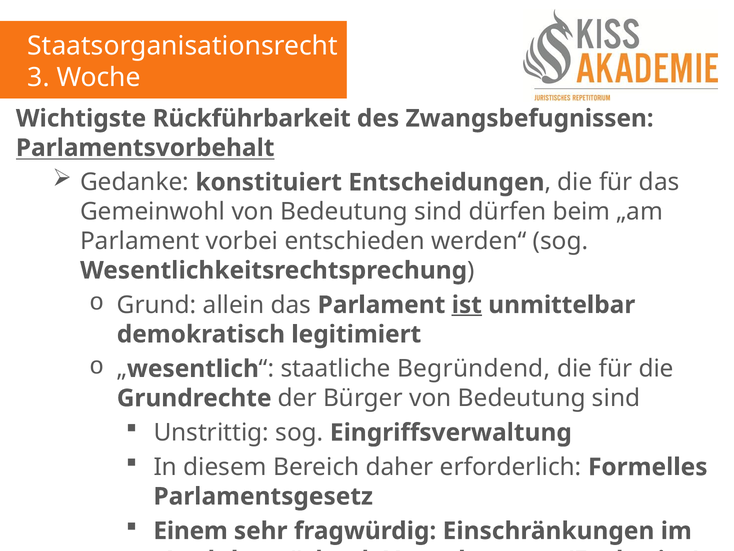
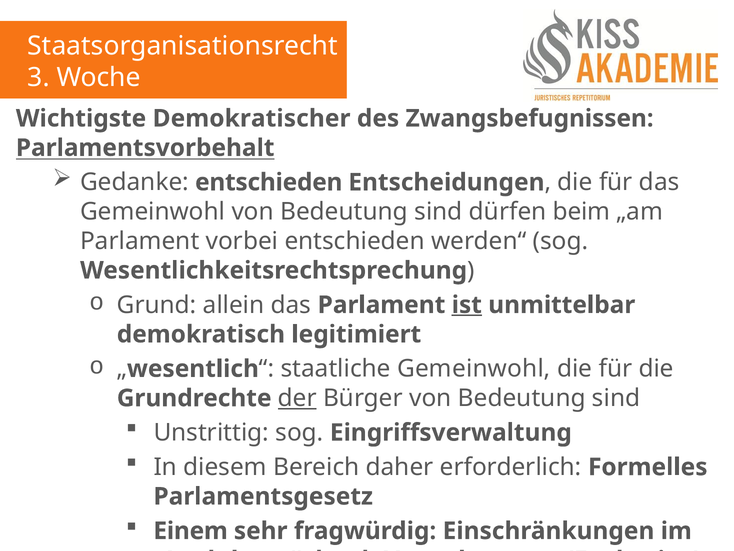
Rückführbarkeit: Rückführbarkeit -> Demokratischer
Gedanke konstituiert: konstituiert -> entschieden
staatliche Begründend: Begründend -> Gemeinwohl
der underline: none -> present
